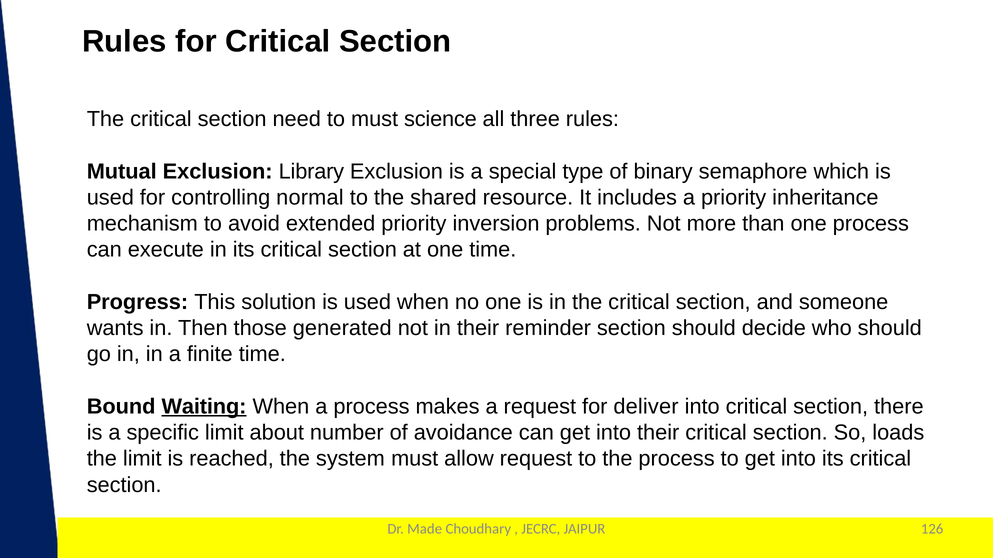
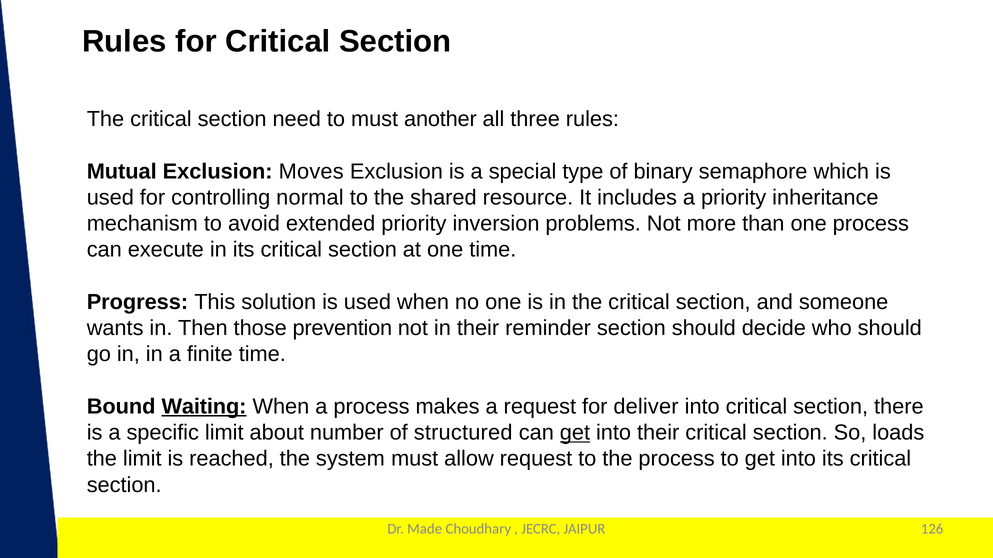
science: science -> another
Library: Library -> Moves
generated: generated -> prevention
avoidance: avoidance -> structured
get at (575, 433) underline: none -> present
